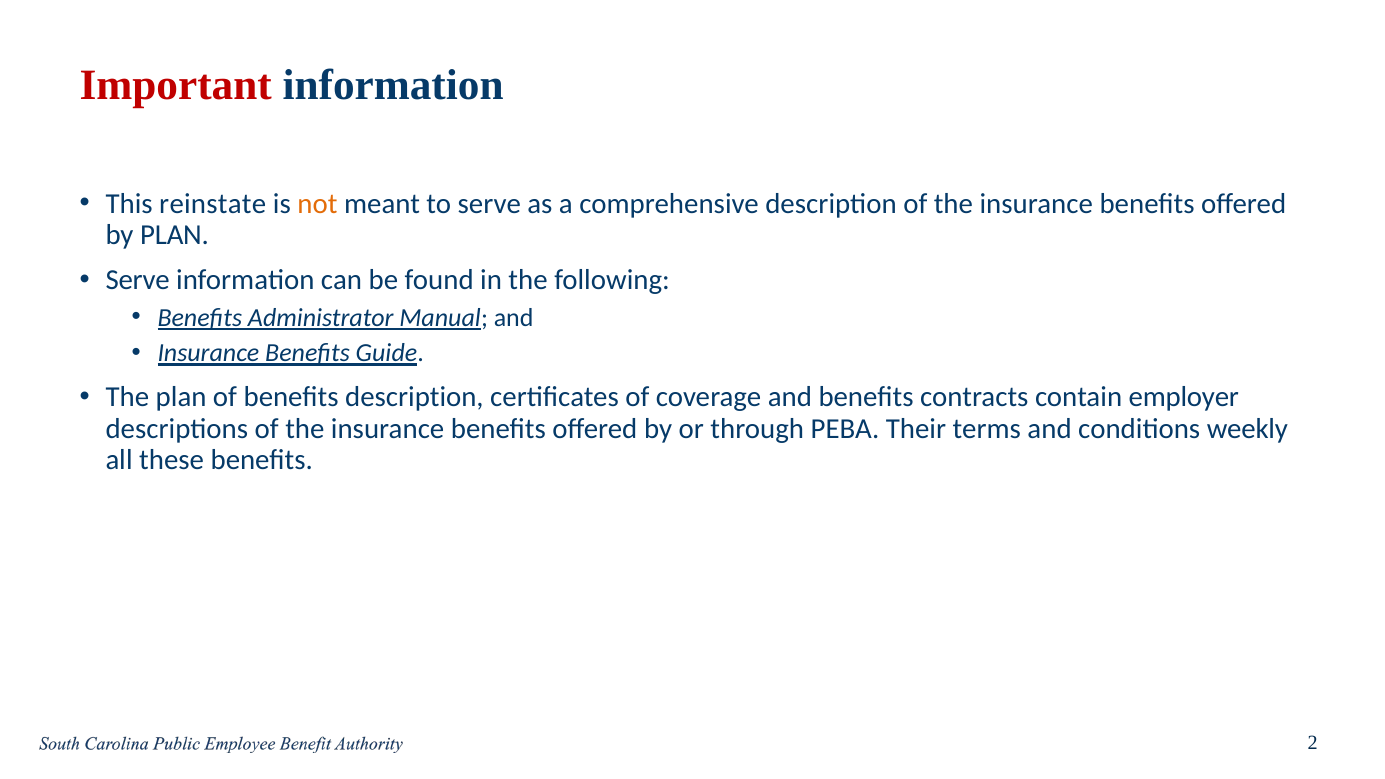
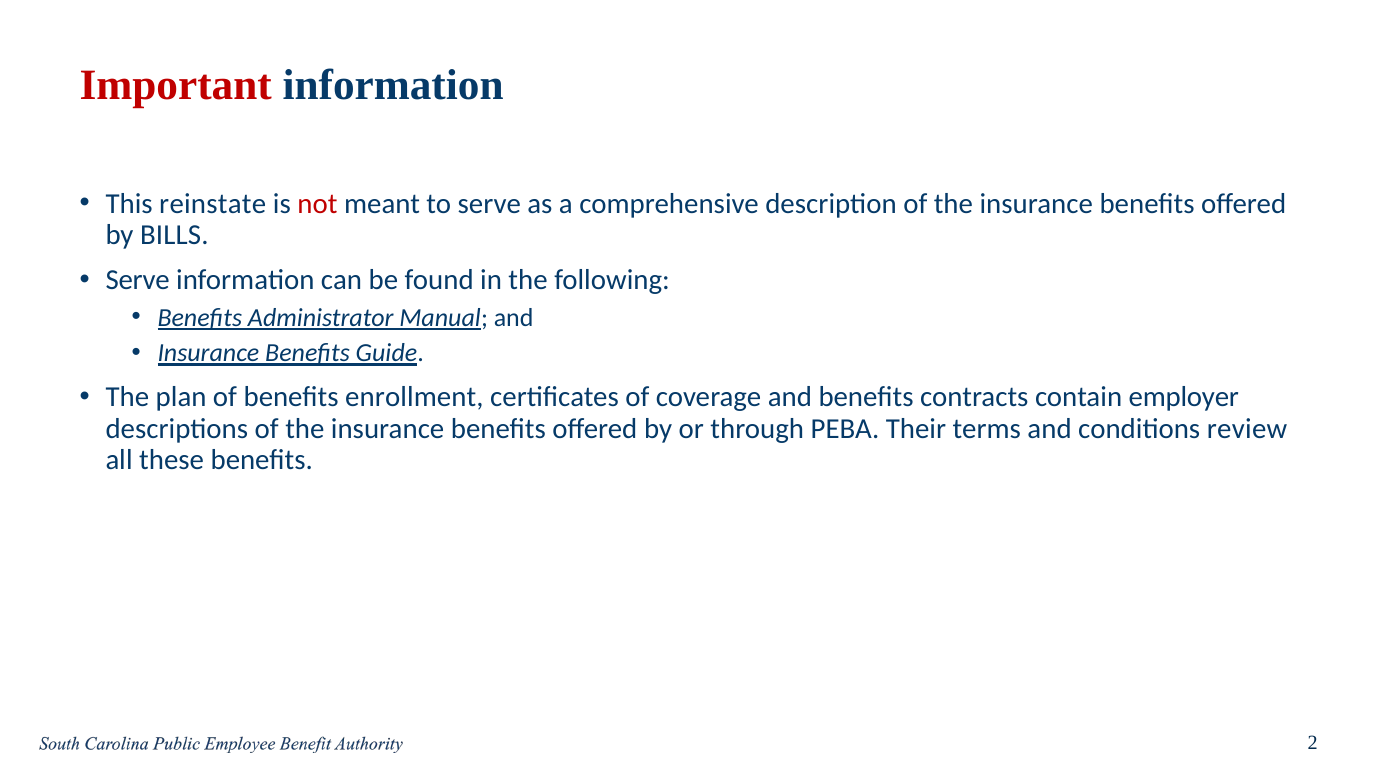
not colour: orange -> red
by PLAN: PLAN -> BILLS
benefits description: description -> enrollment
weekly: weekly -> review
